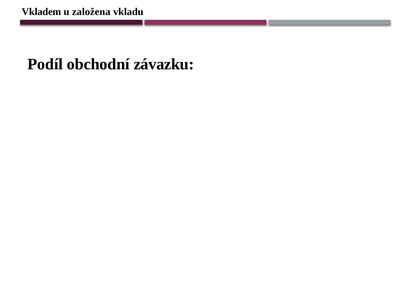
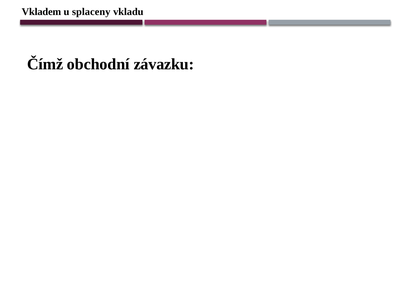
založena: založena -> splaceny
Podíl: Podíl -> Čímž
